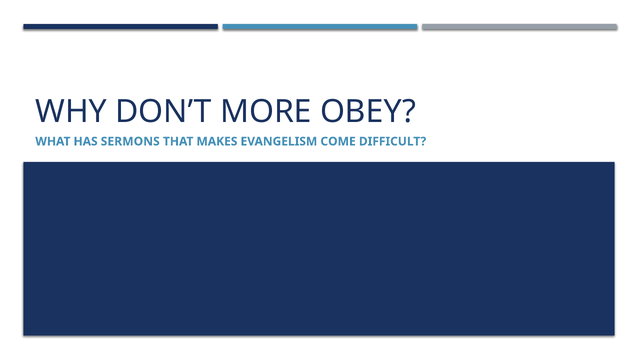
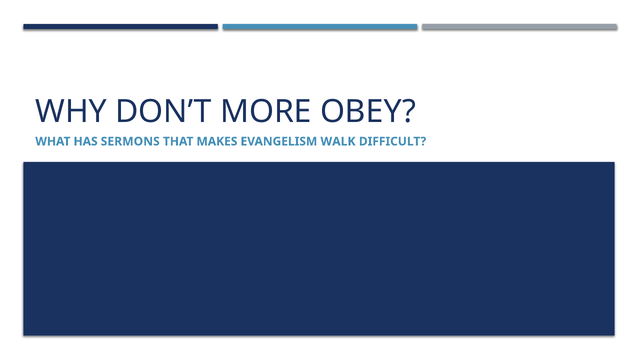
COME: COME -> WALK
